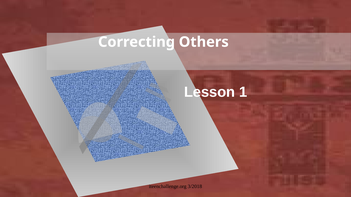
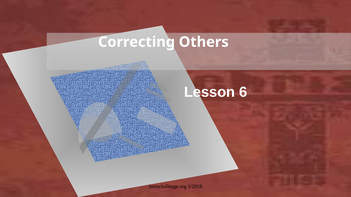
1: 1 -> 6
